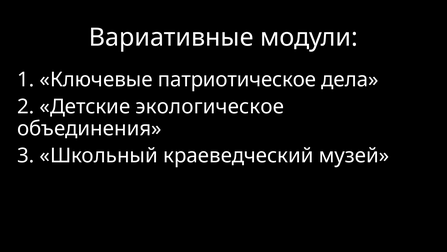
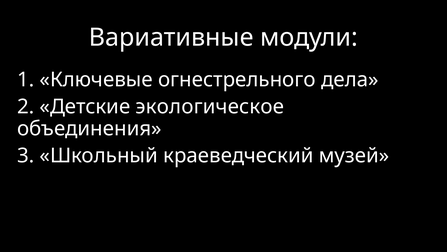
патриотическое: патриотическое -> огнестрельного
